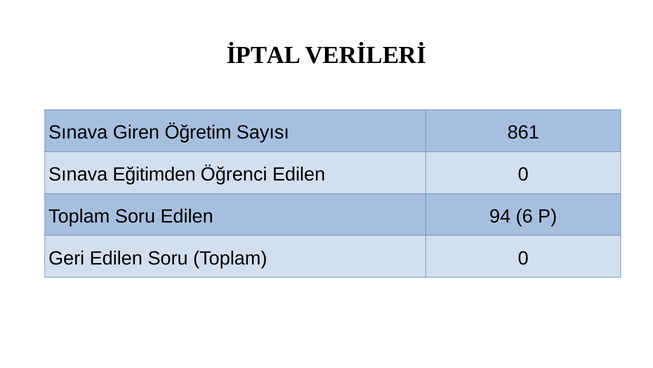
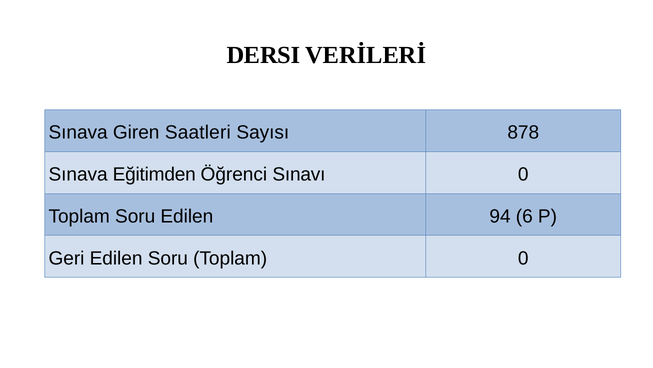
İPTAL: İPTAL -> DERSI
Öğretim: Öğretim -> Saatleri
861: 861 -> 878
Öğrenci Edilen: Edilen -> Sınavı
